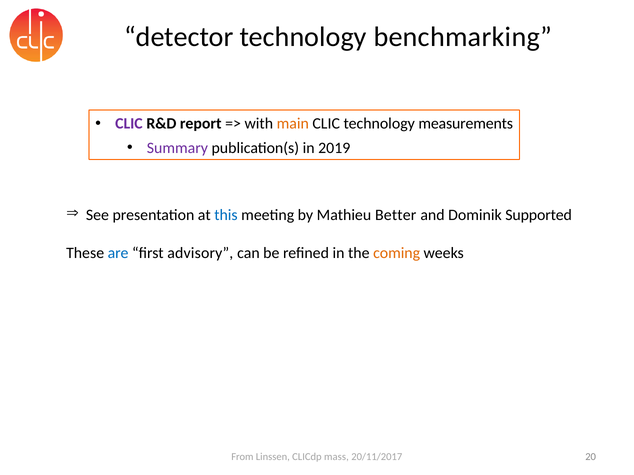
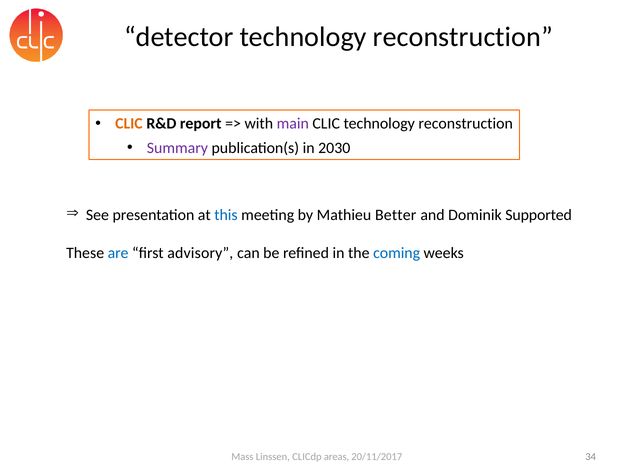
detector technology benchmarking: benchmarking -> reconstruction
CLIC at (129, 124) colour: purple -> orange
main colour: orange -> purple
CLIC technology measurements: measurements -> reconstruction
2019: 2019 -> 2030
coming colour: orange -> blue
From: From -> Mass
mass: mass -> areas
20: 20 -> 34
